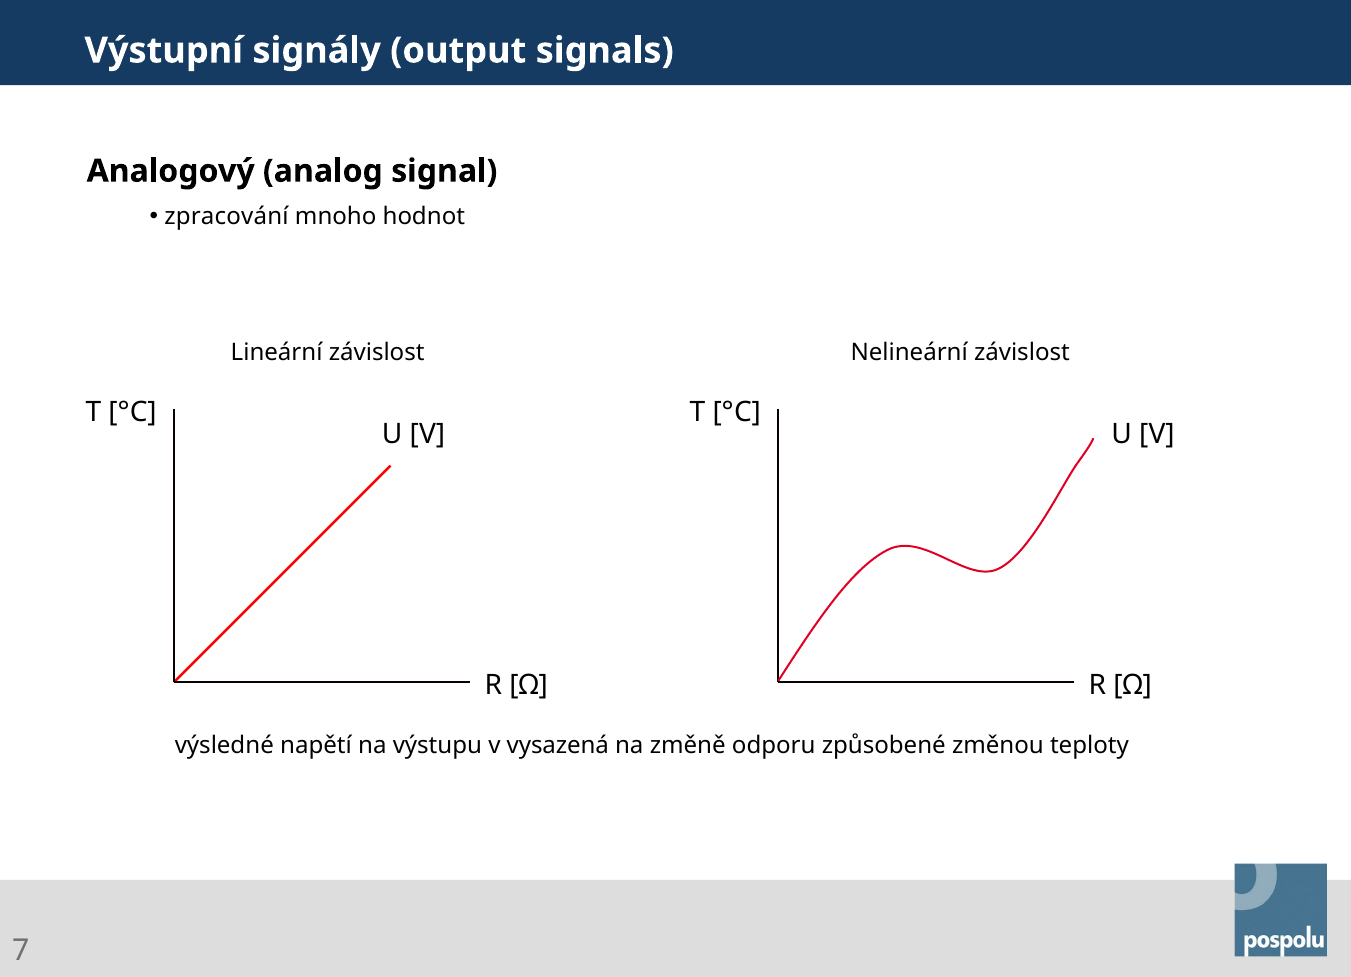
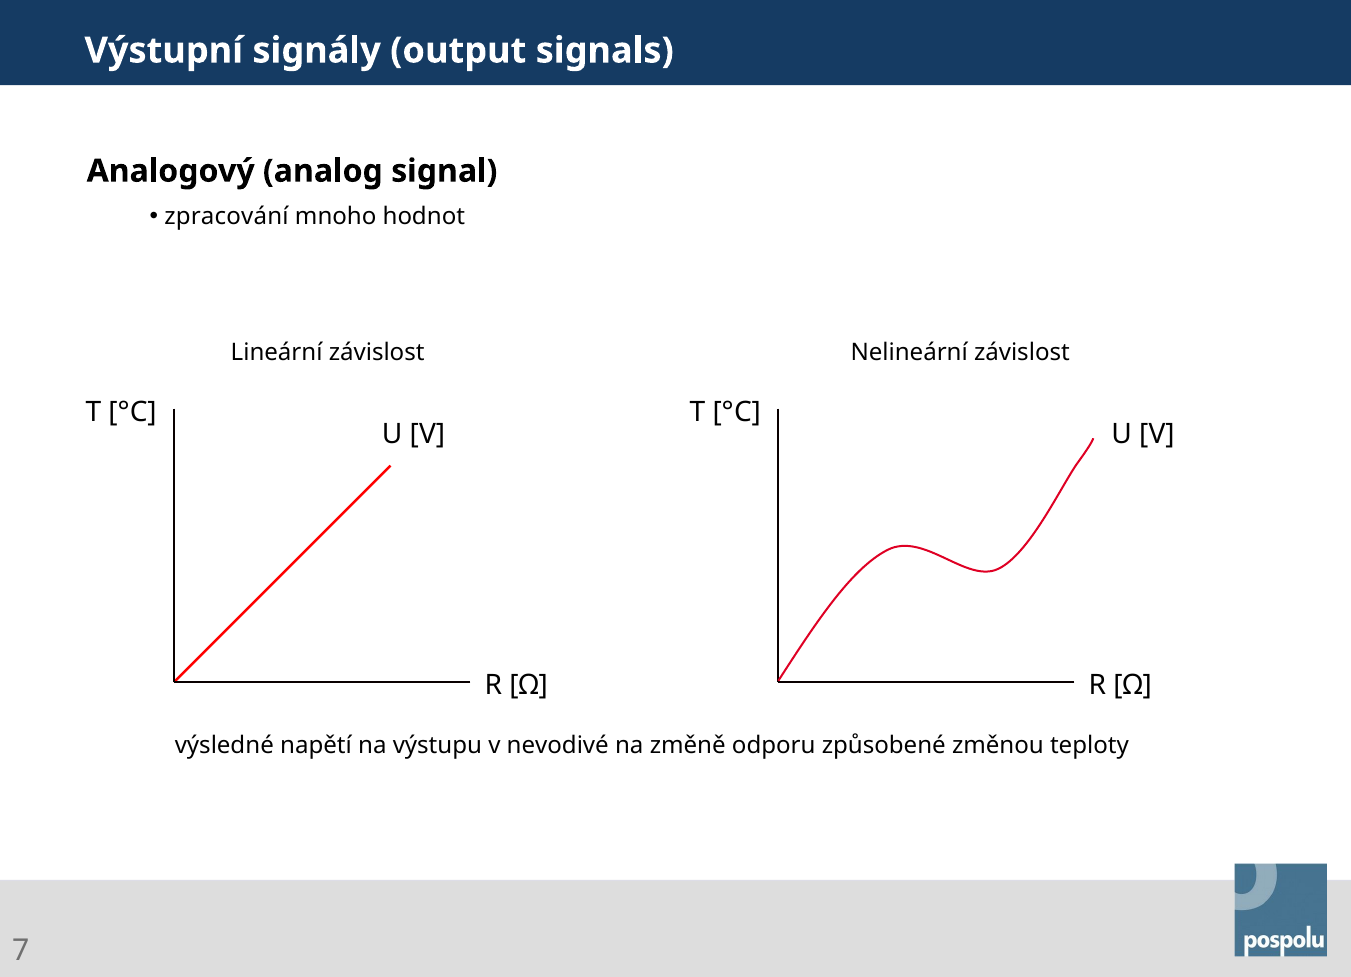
vysazená: vysazená -> nevodivé
